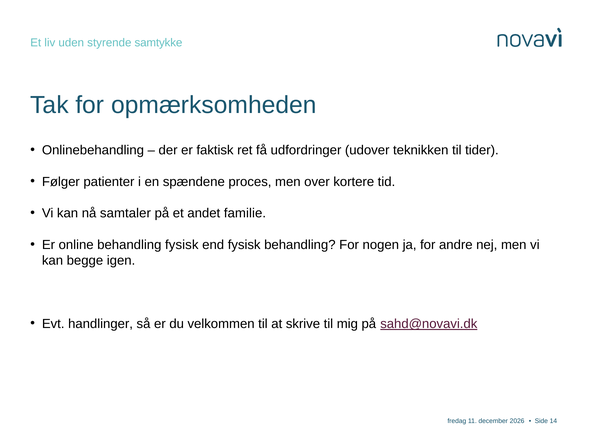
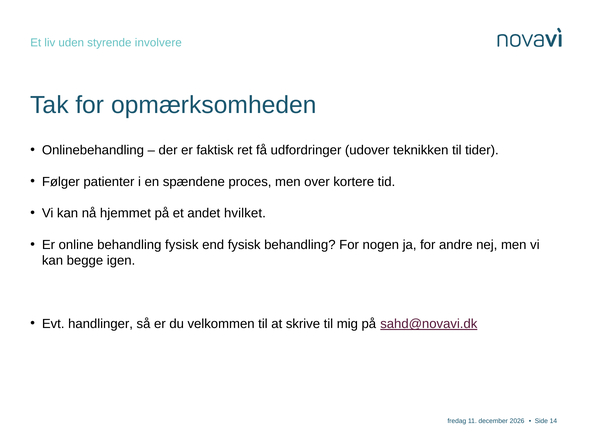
samtykke: samtykke -> involvere
samtaler: samtaler -> hjemmet
familie: familie -> hvilket
